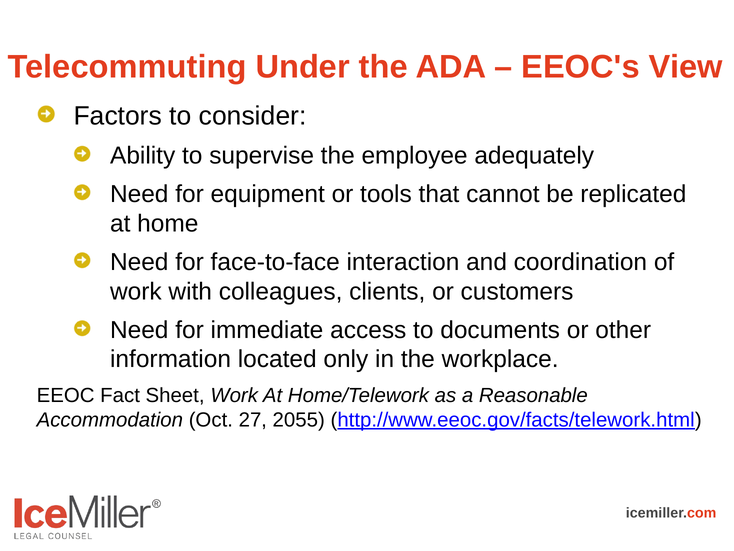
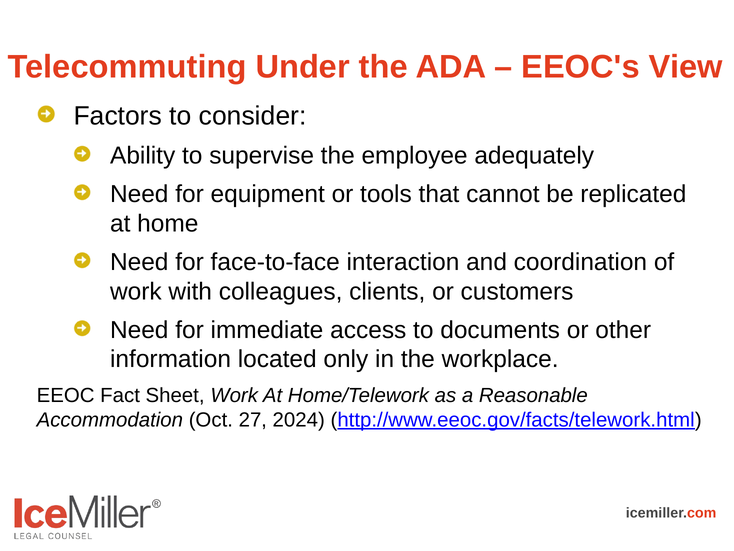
2055: 2055 -> 2024
